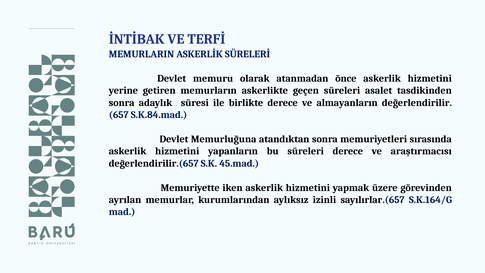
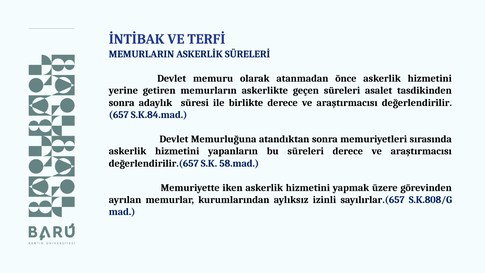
birlikte derece ve almayanların: almayanların -> araştırmacısı
45.mad: 45.mad -> 58.mad
S.K.164/G: S.K.164/G -> S.K.808/G
